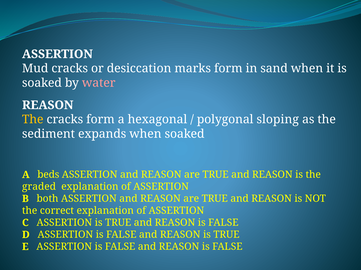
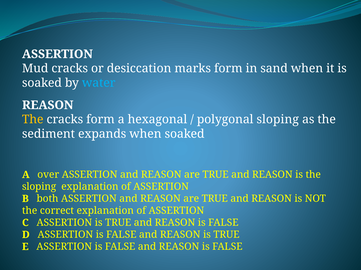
water colour: pink -> light blue
beds: beds -> over
graded at (39, 187): graded -> sloping
